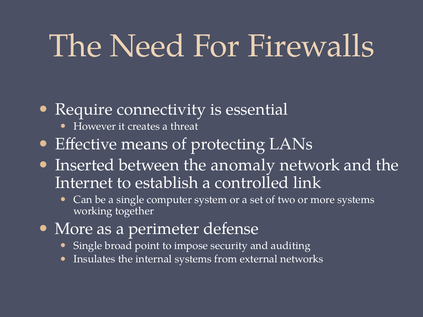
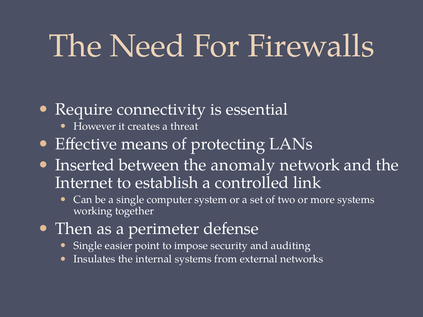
More at (74, 229): More -> Then
broad: broad -> easier
